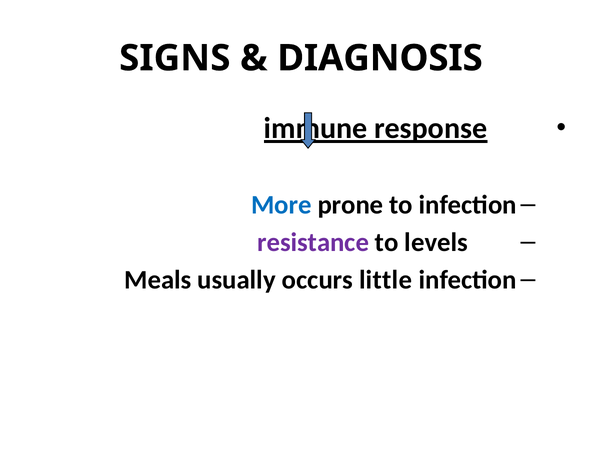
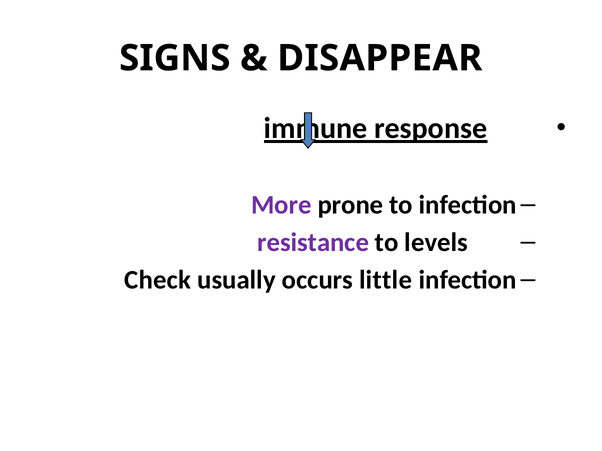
DIAGNOSIS: DIAGNOSIS -> DISAPPEAR
More colour: blue -> purple
Meals: Meals -> Check
